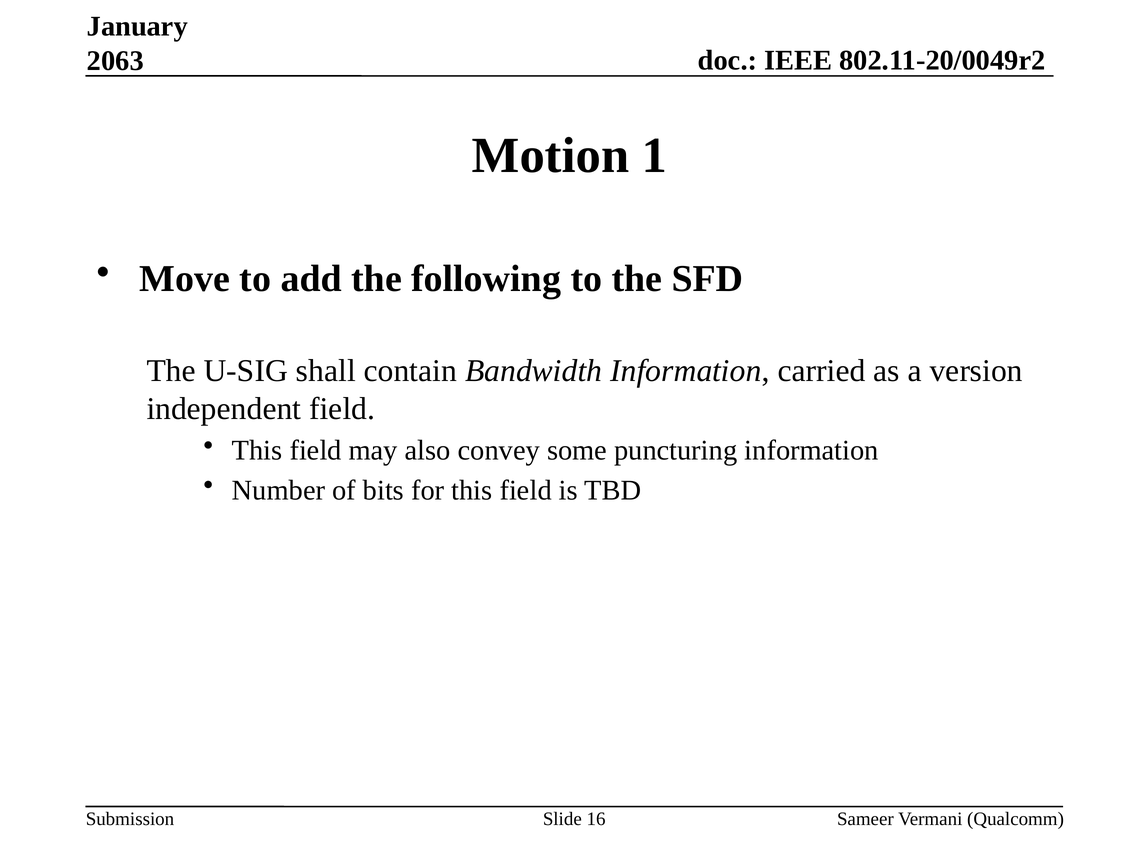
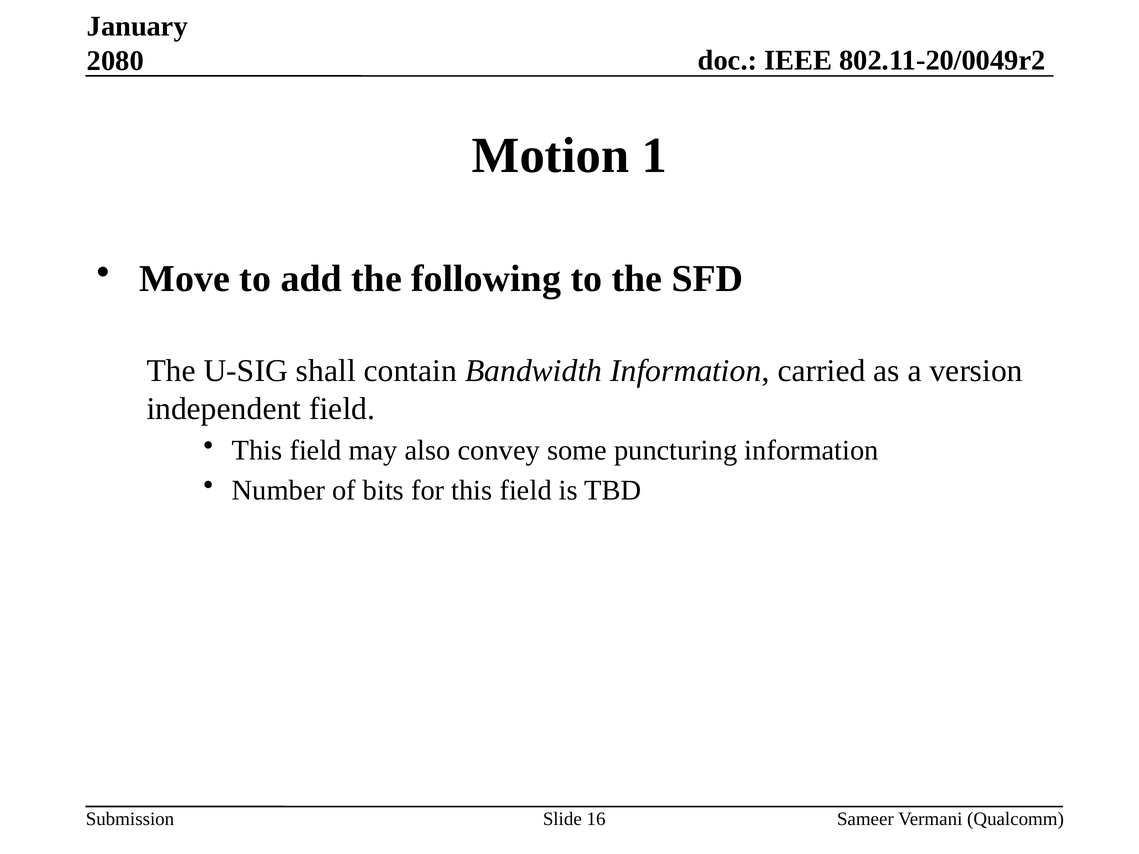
2063: 2063 -> 2080
